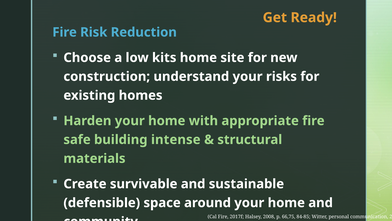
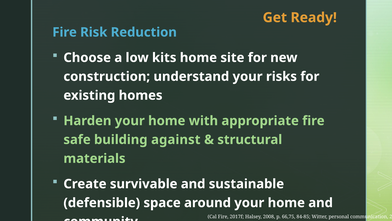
intense: intense -> against
